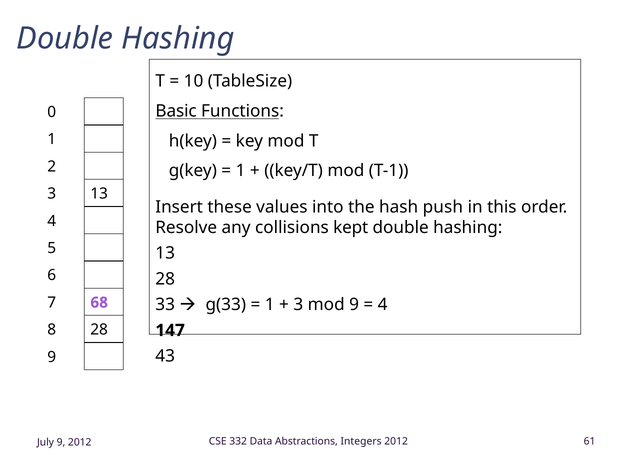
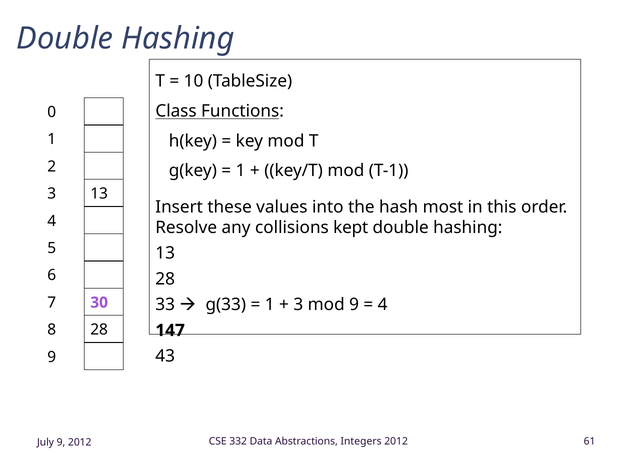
Basic: Basic -> Class
push: push -> most
68: 68 -> 30
